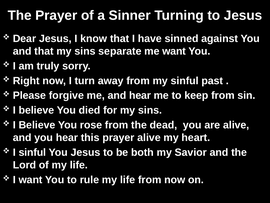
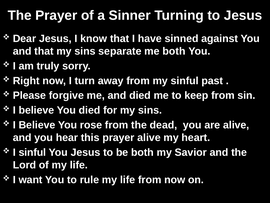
me want: want -> both
and hear: hear -> died
